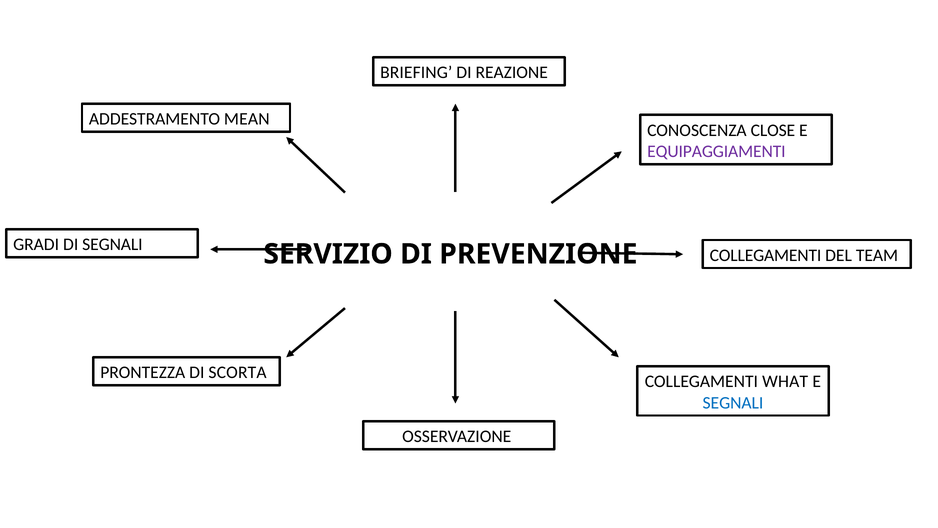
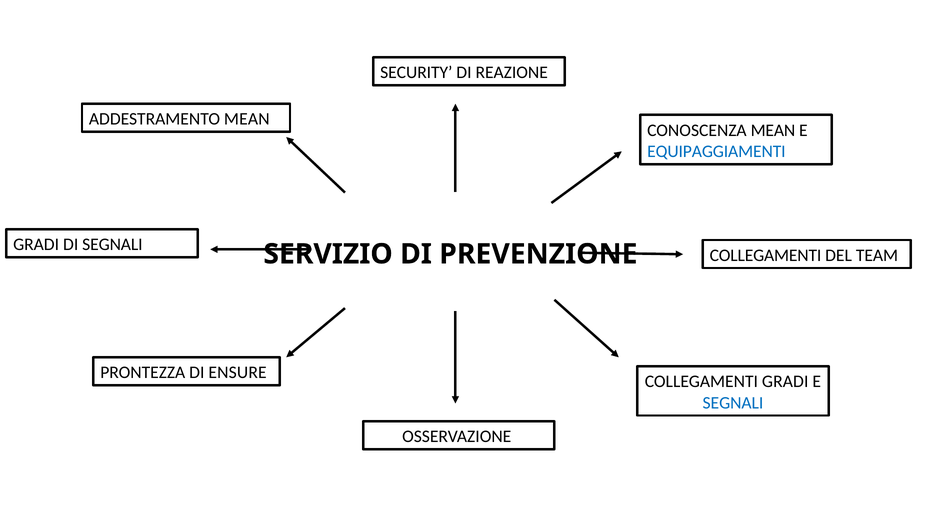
BRIEFING: BRIEFING -> SECURITY
CONOSCENZA CLOSE: CLOSE -> MEAN
EQUIPAGGIAMENTI colour: purple -> blue
SCORTA: SCORTA -> ENSURE
COLLEGAMENTI WHAT: WHAT -> GRADI
